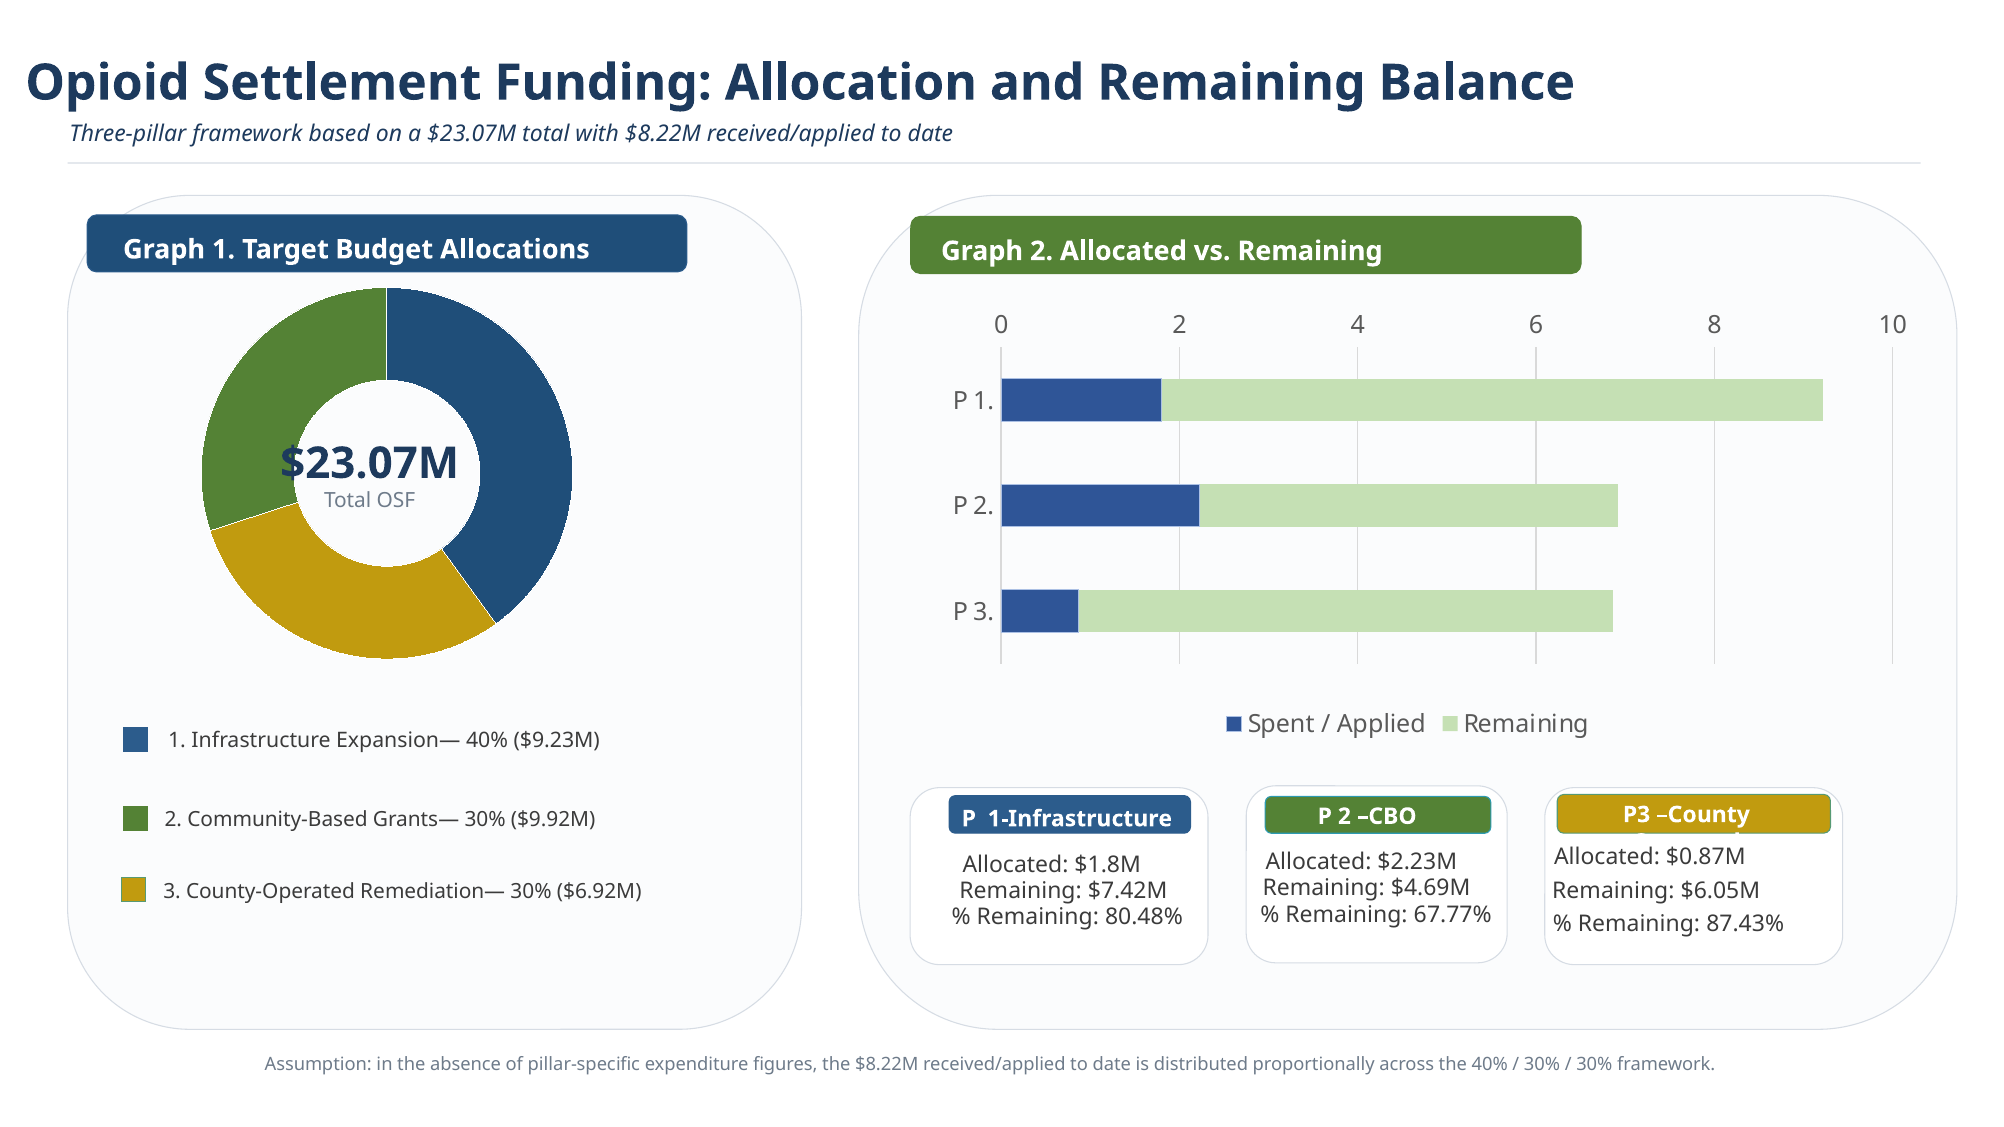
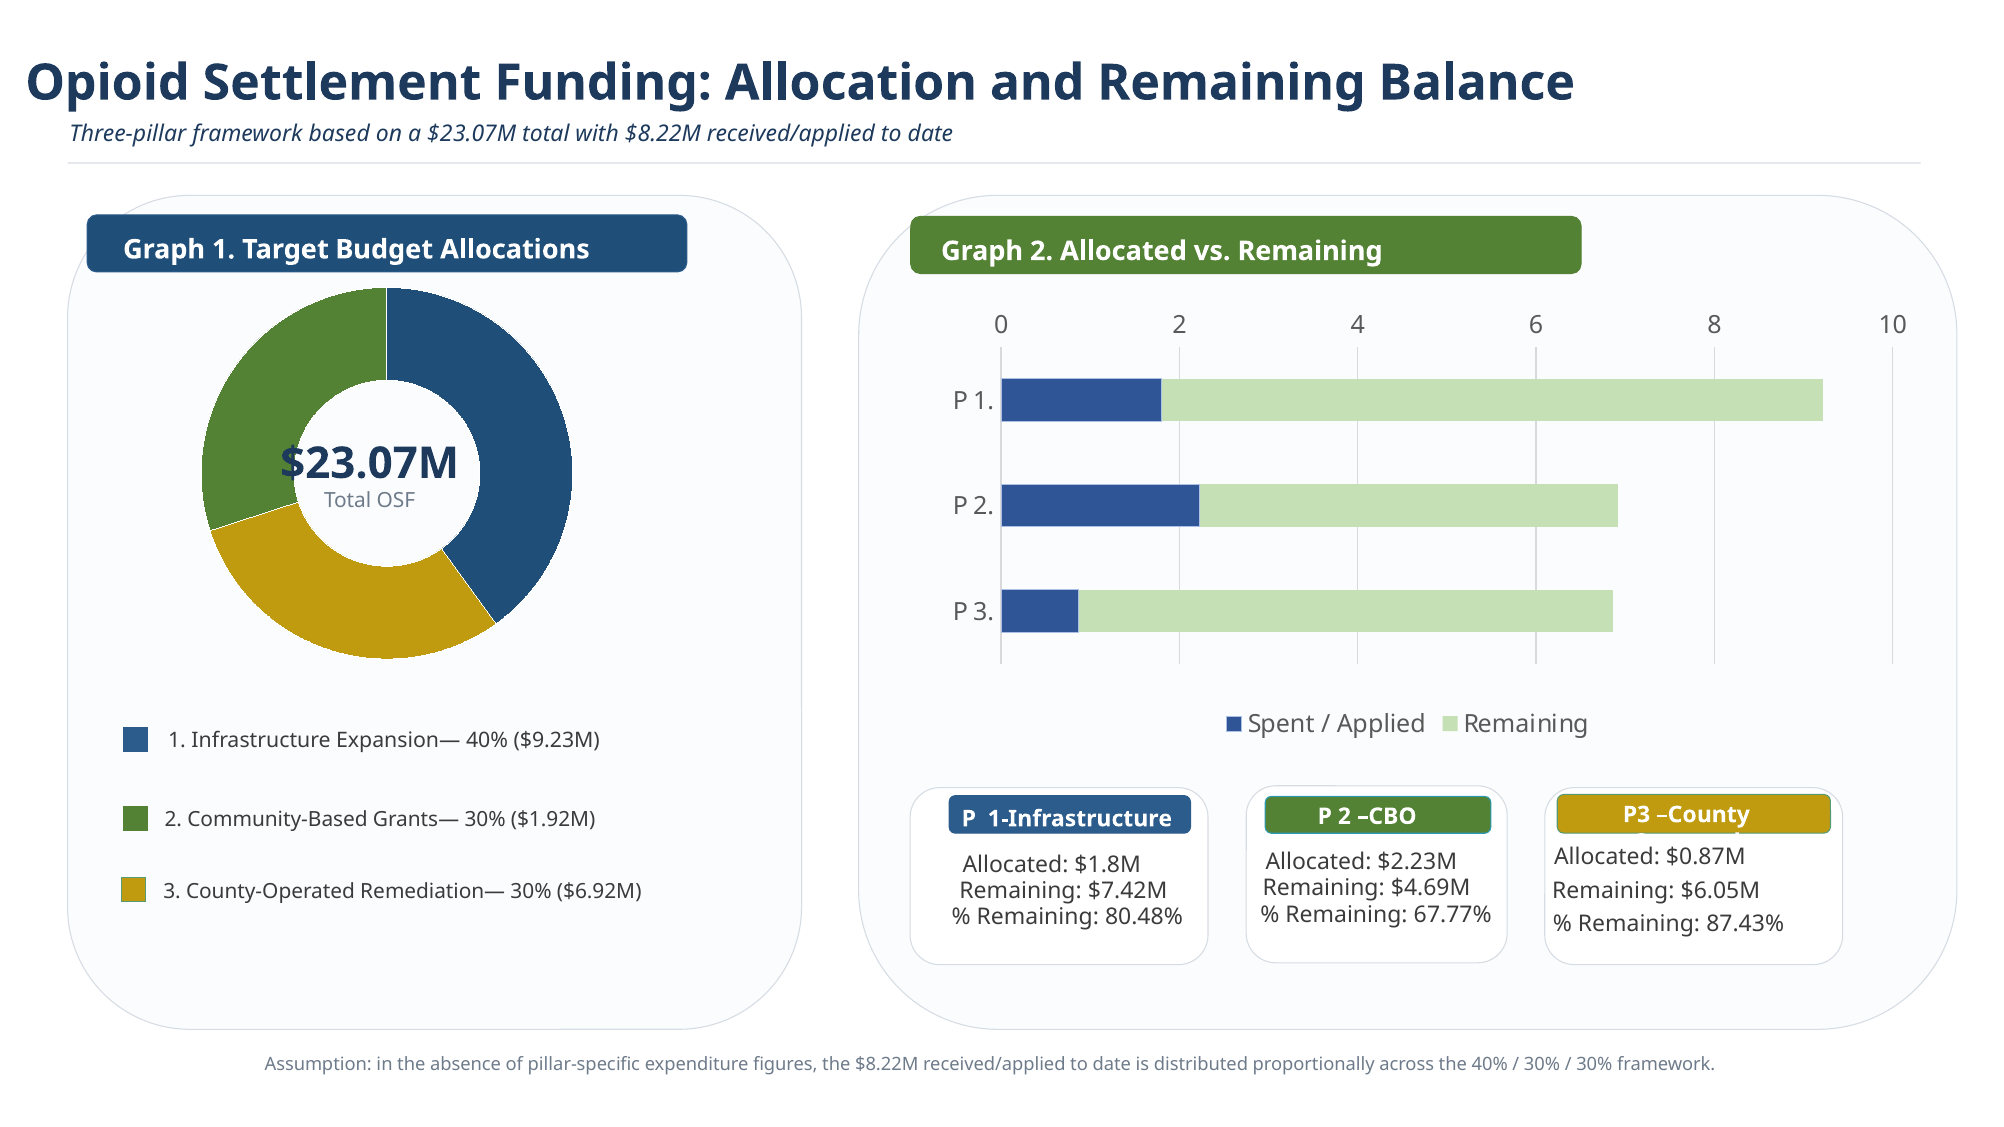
$9.92M: $9.92M -> $1.92M
